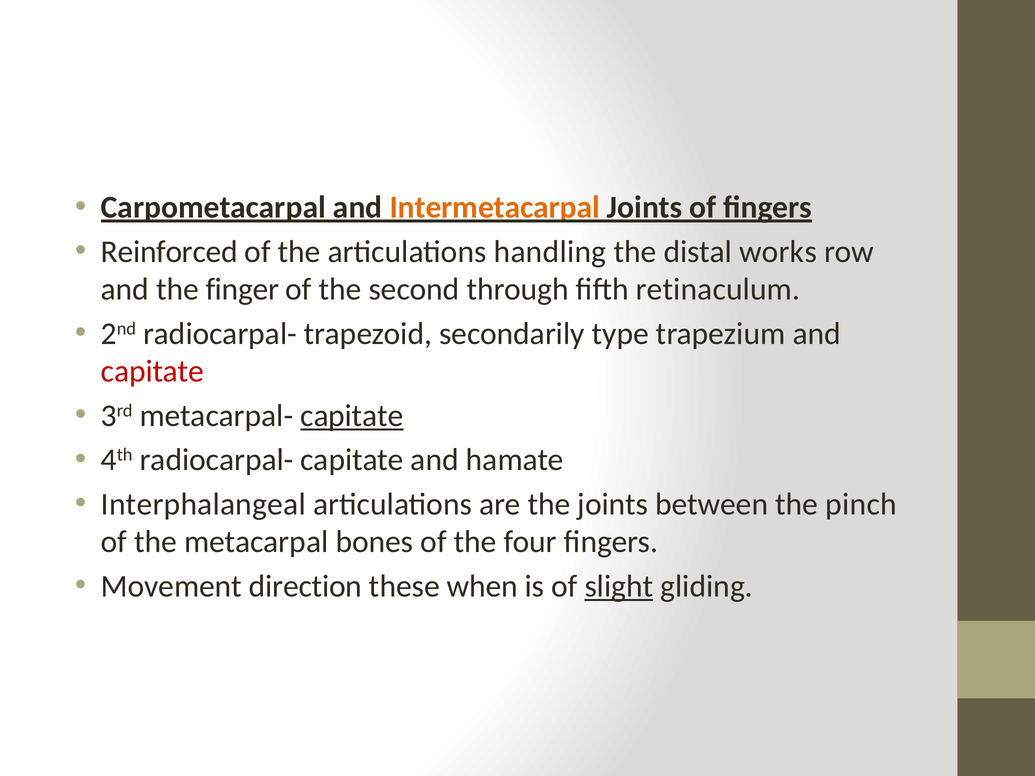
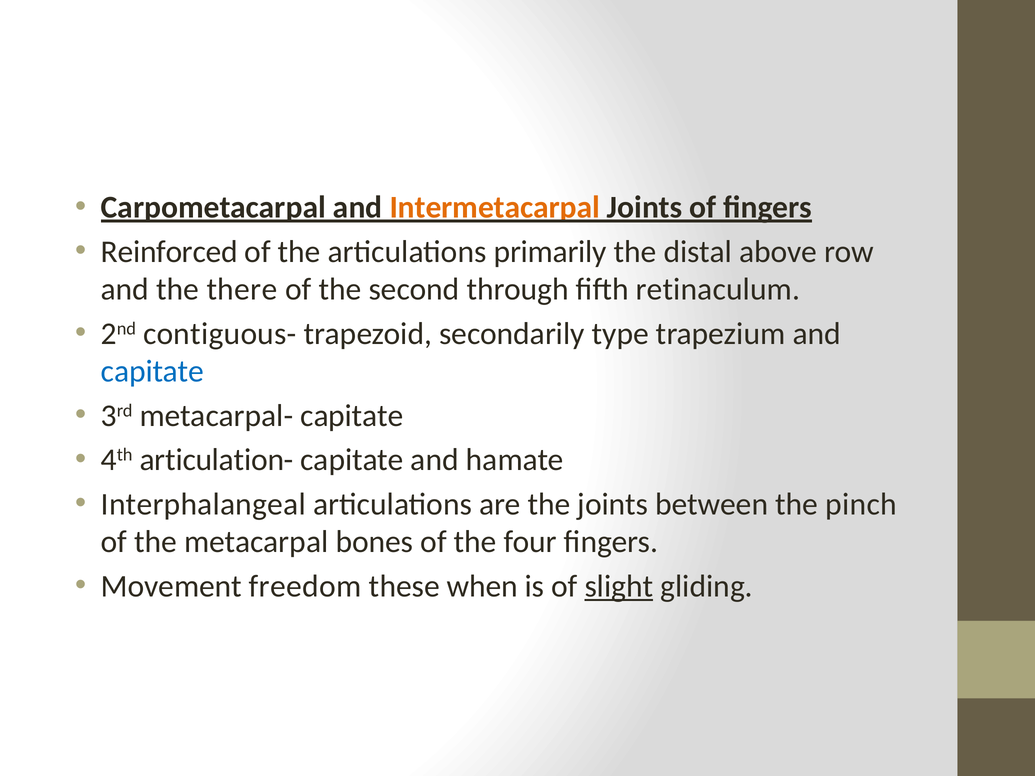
handling: handling -> primarily
works: works -> above
finger: finger -> there
2nd radiocarpal-: radiocarpal- -> contiguous-
capitate at (152, 372) colour: red -> blue
capitate at (352, 416) underline: present -> none
4th radiocarpal-: radiocarpal- -> articulation-
direction: direction -> freedom
